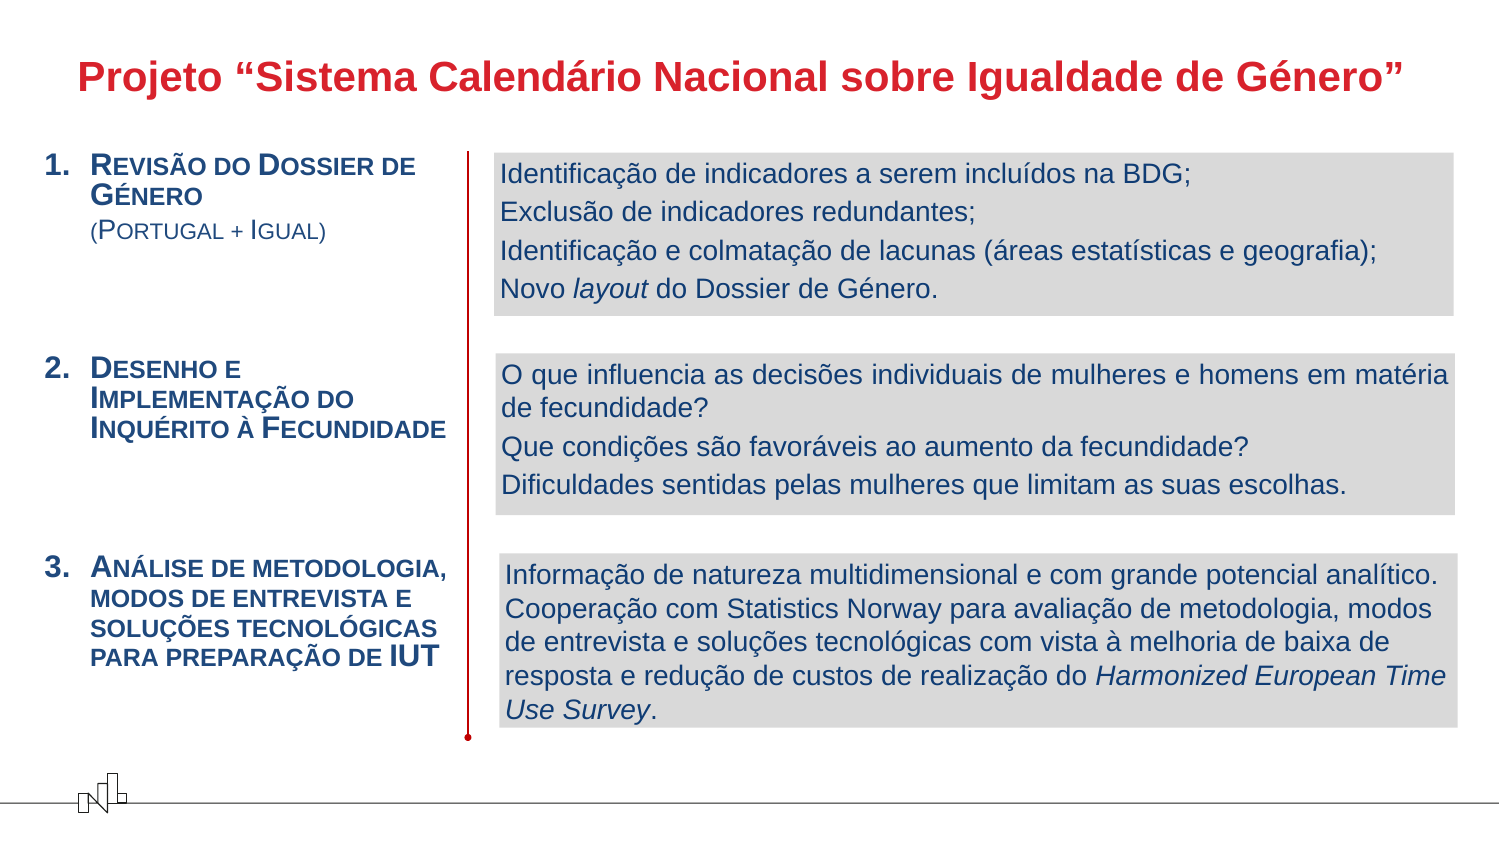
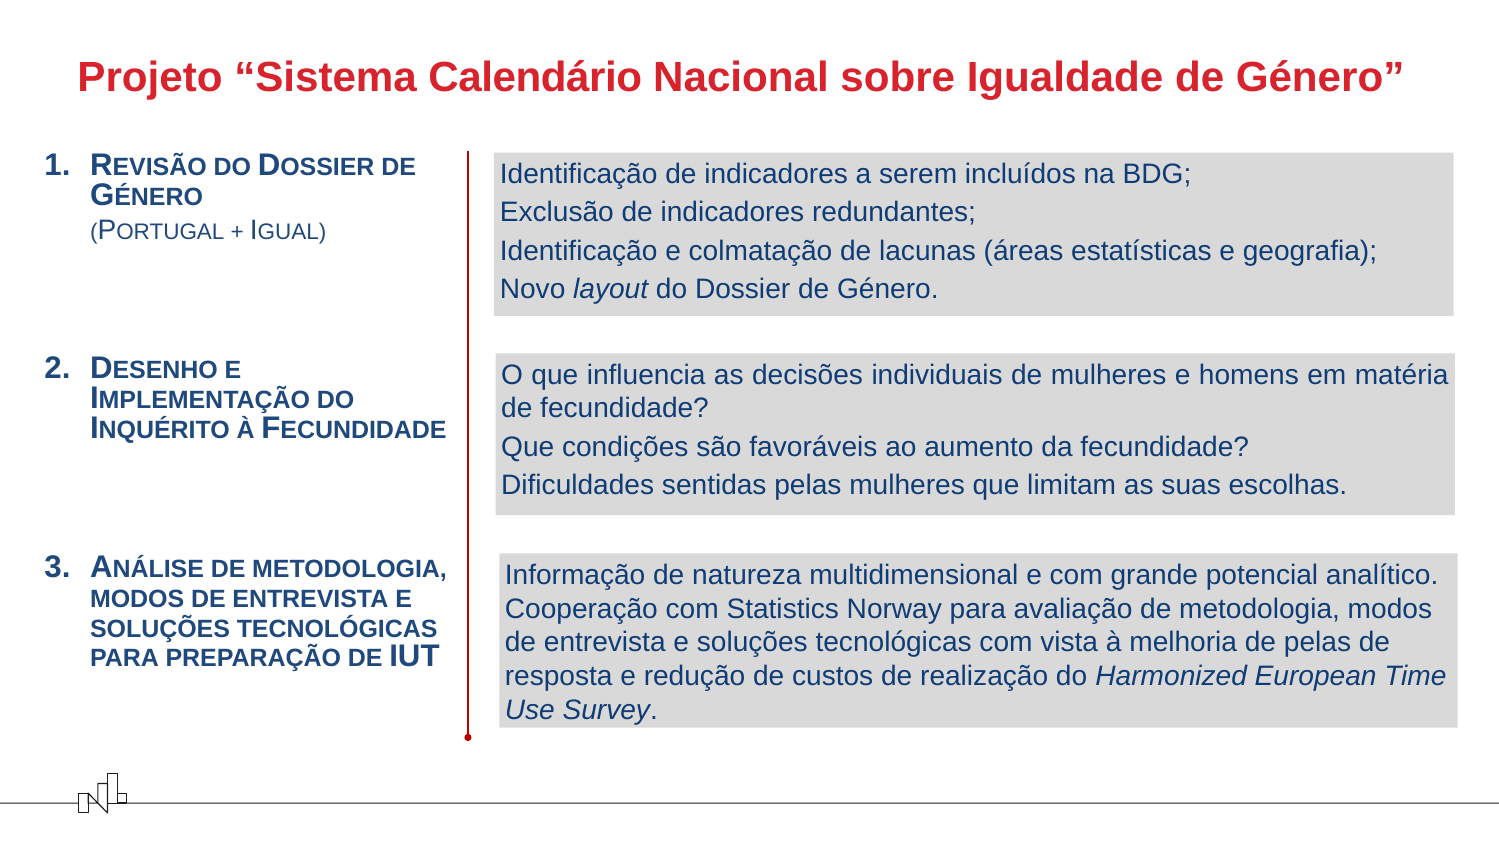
de baixa: baixa -> pelas
